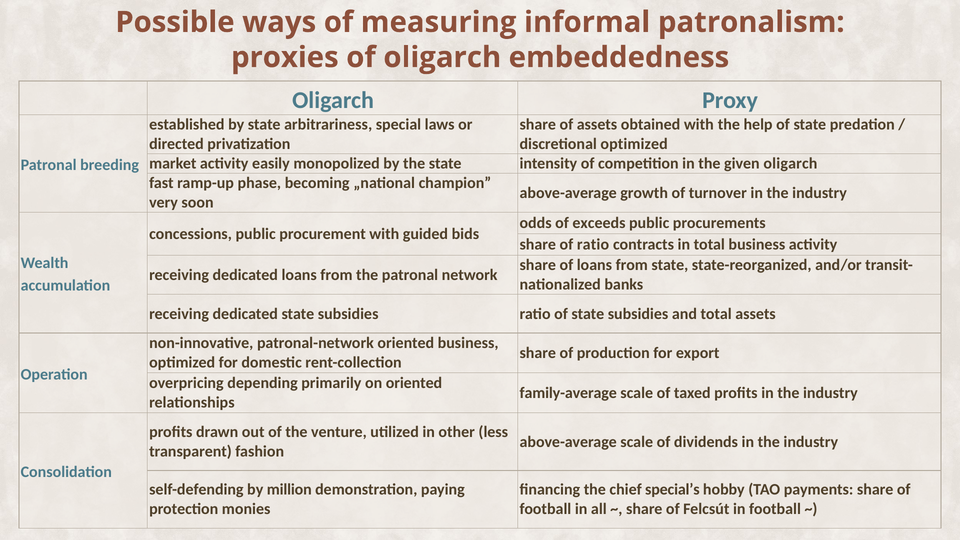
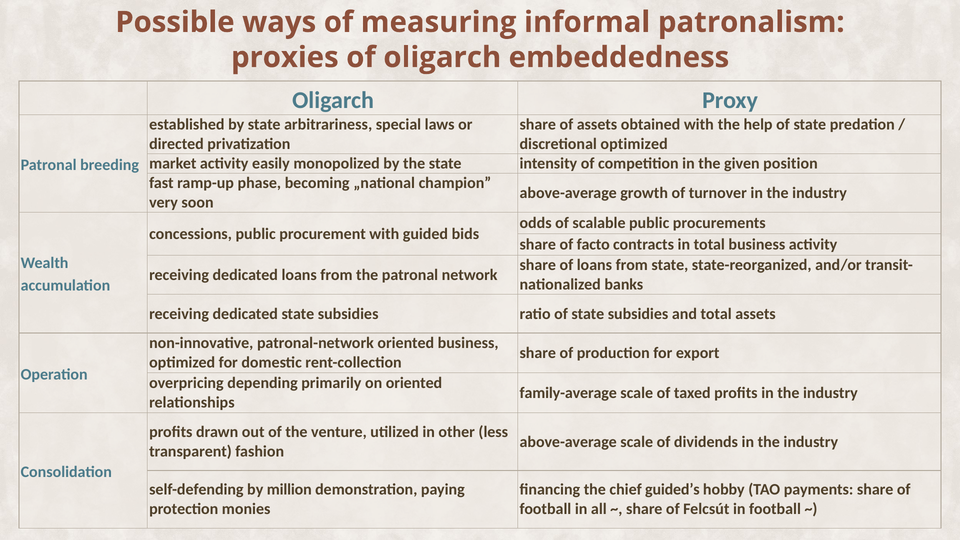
given oligarch: oligarch -> position
exceeds: exceeds -> scalable
of ratio: ratio -> facto
special’s: special’s -> guided’s
